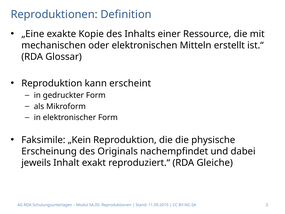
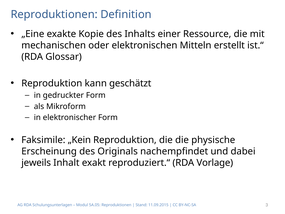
erscheint: erscheint -> geschätzt
Gleiche: Gleiche -> Vorlage
